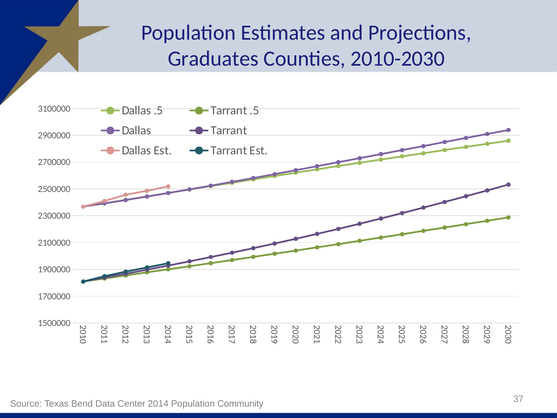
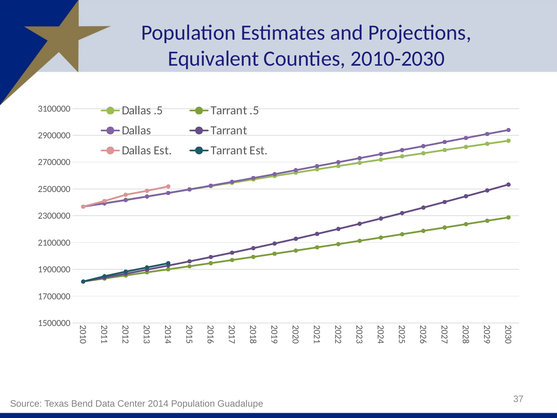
Graduates: Graduates -> Equivalent
Community: Community -> Guadalupe
